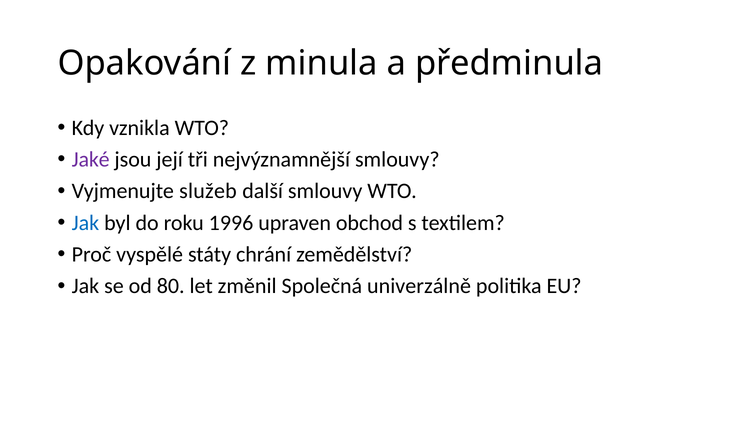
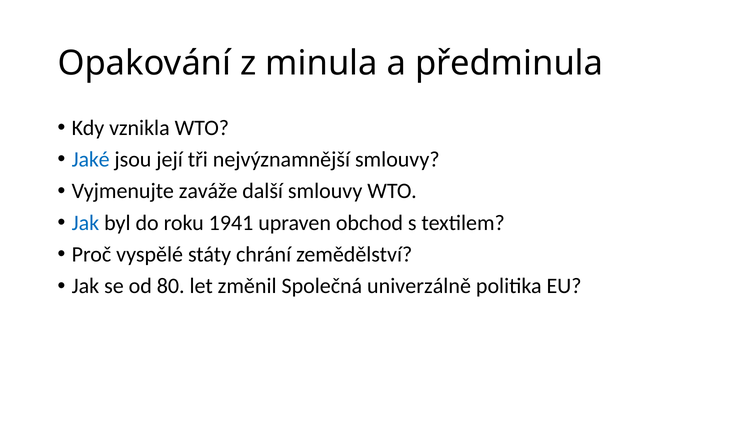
Jaké colour: purple -> blue
služeb: služeb -> zaváže
1996: 1996 -> 1941
